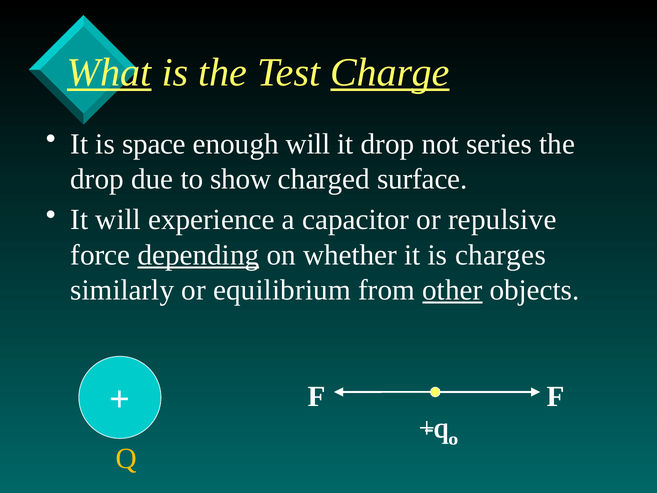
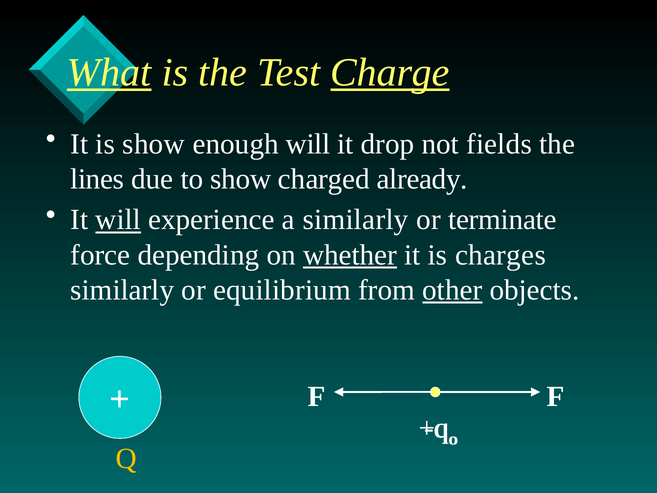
is space: space -> show
series: series -> fields
drop at (97, 179): drop -> lines
surface: surface -> already
will at (118, 220) underline: none -> present
a capacitor: capacitor -> similarly
repulsive: repulsive -> terminate
depending underline: present -> none
whether underline: none -> present
